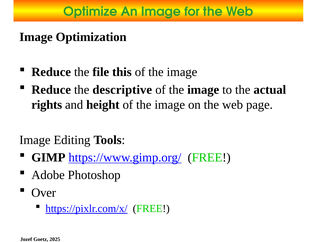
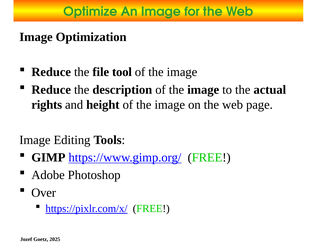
this: this -> tool
descriptive: descriptive -> description
